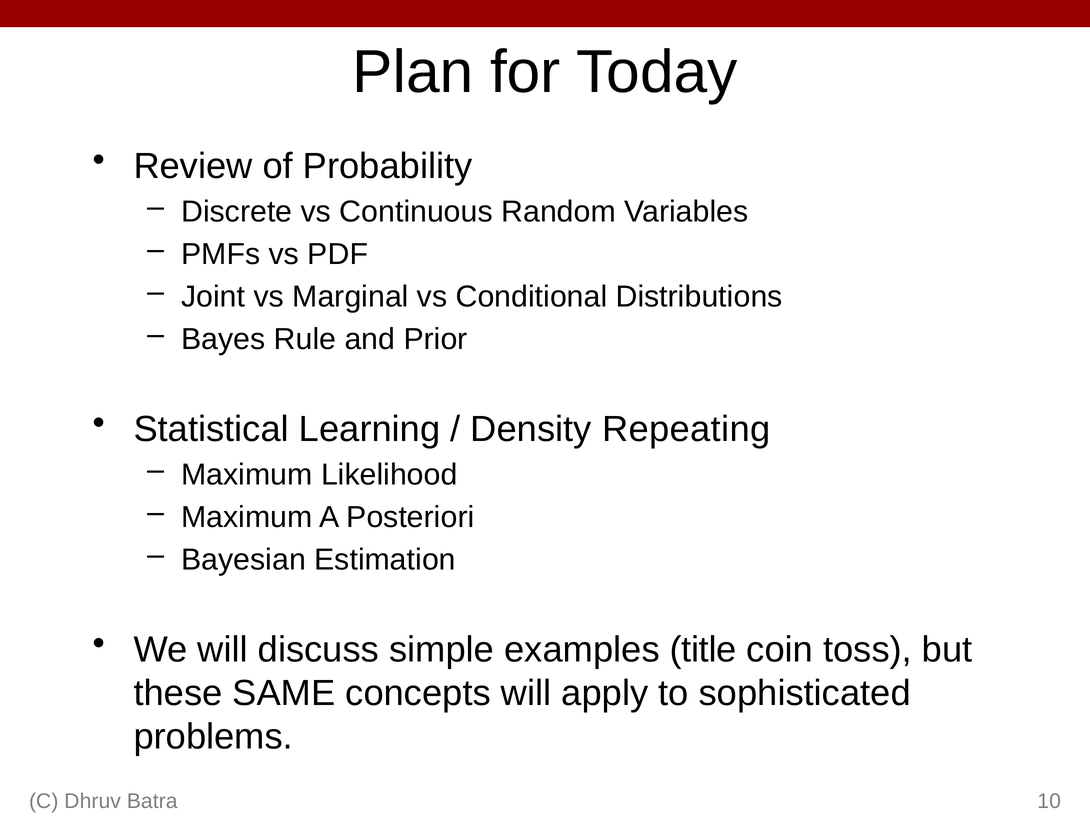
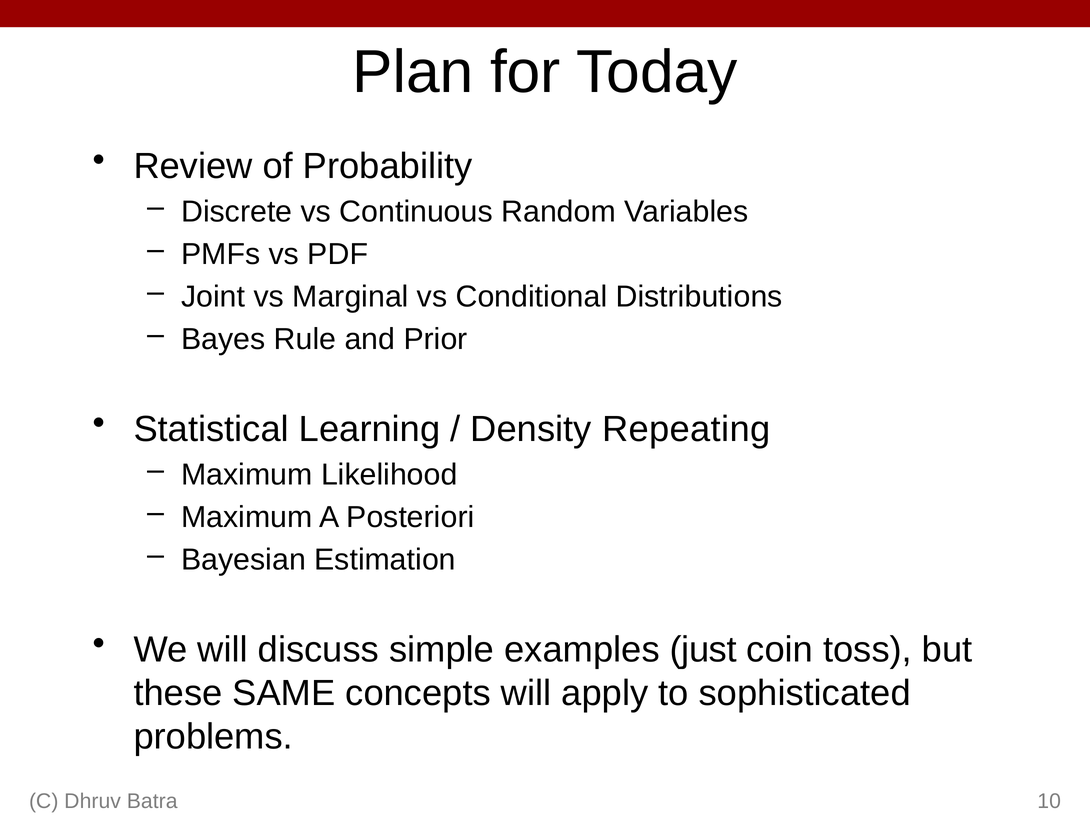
title: title -> just
